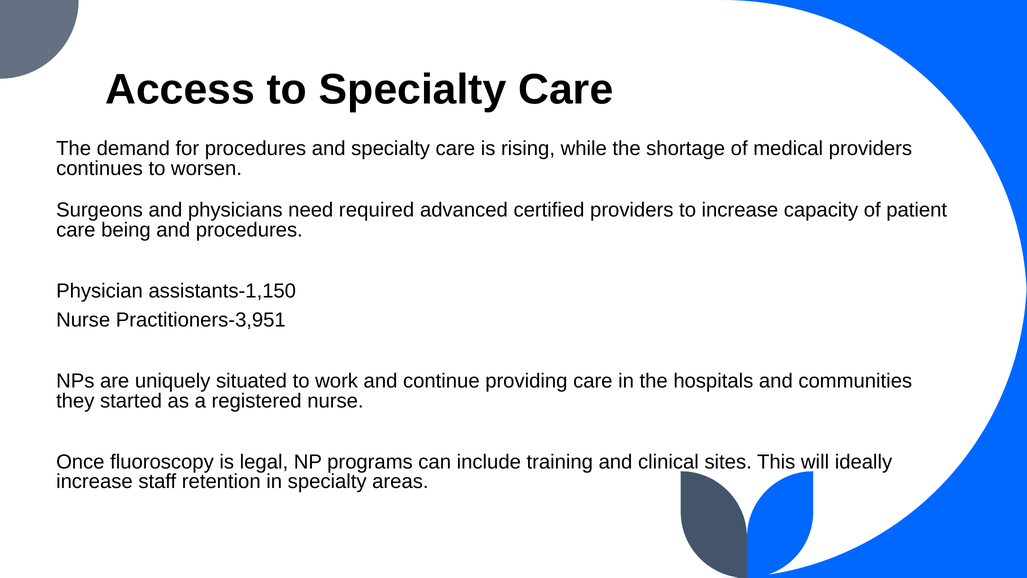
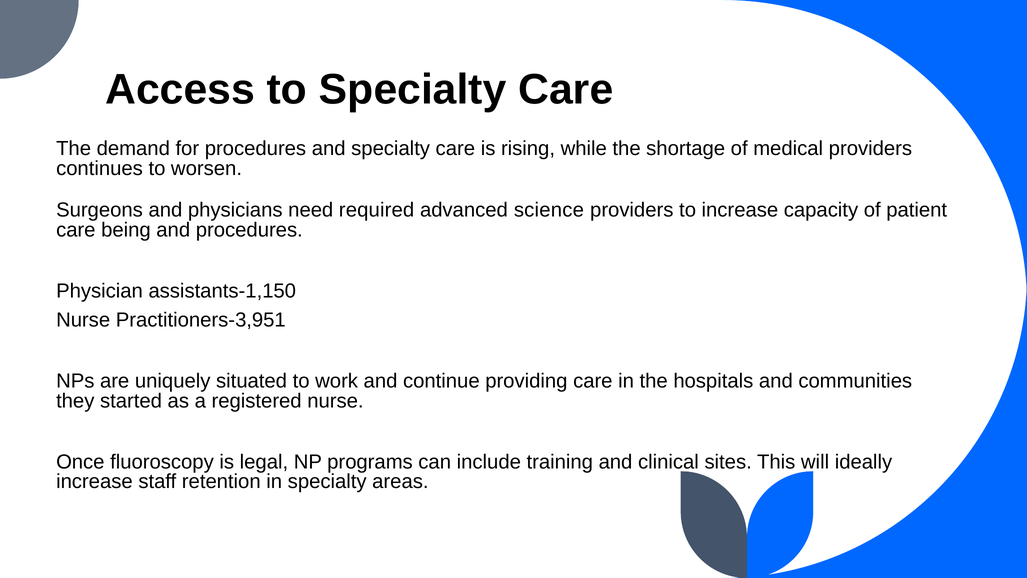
certified: certified -> science
